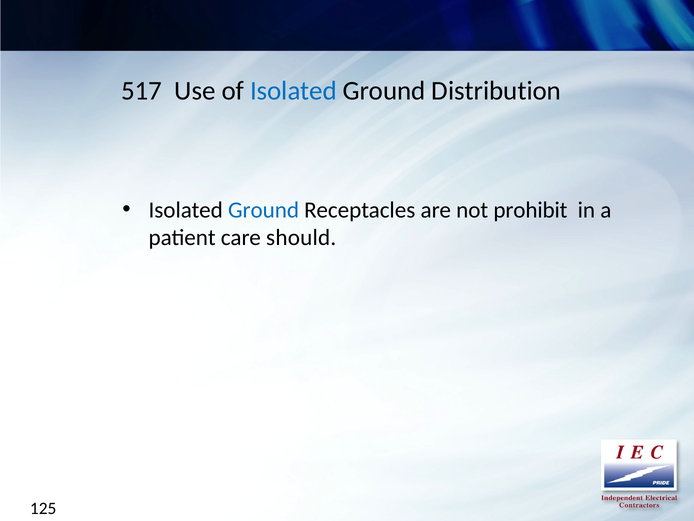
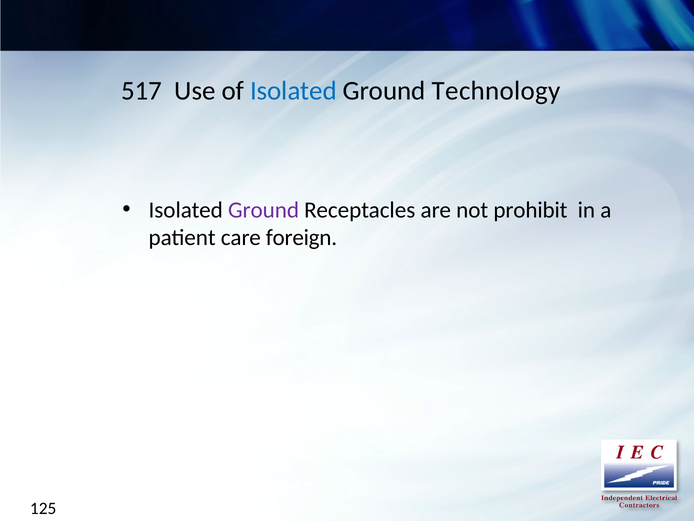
Distribution: Distribution -> Technology
Ground at (264, 210) colour: blue -> purple
should: should -> foreign
